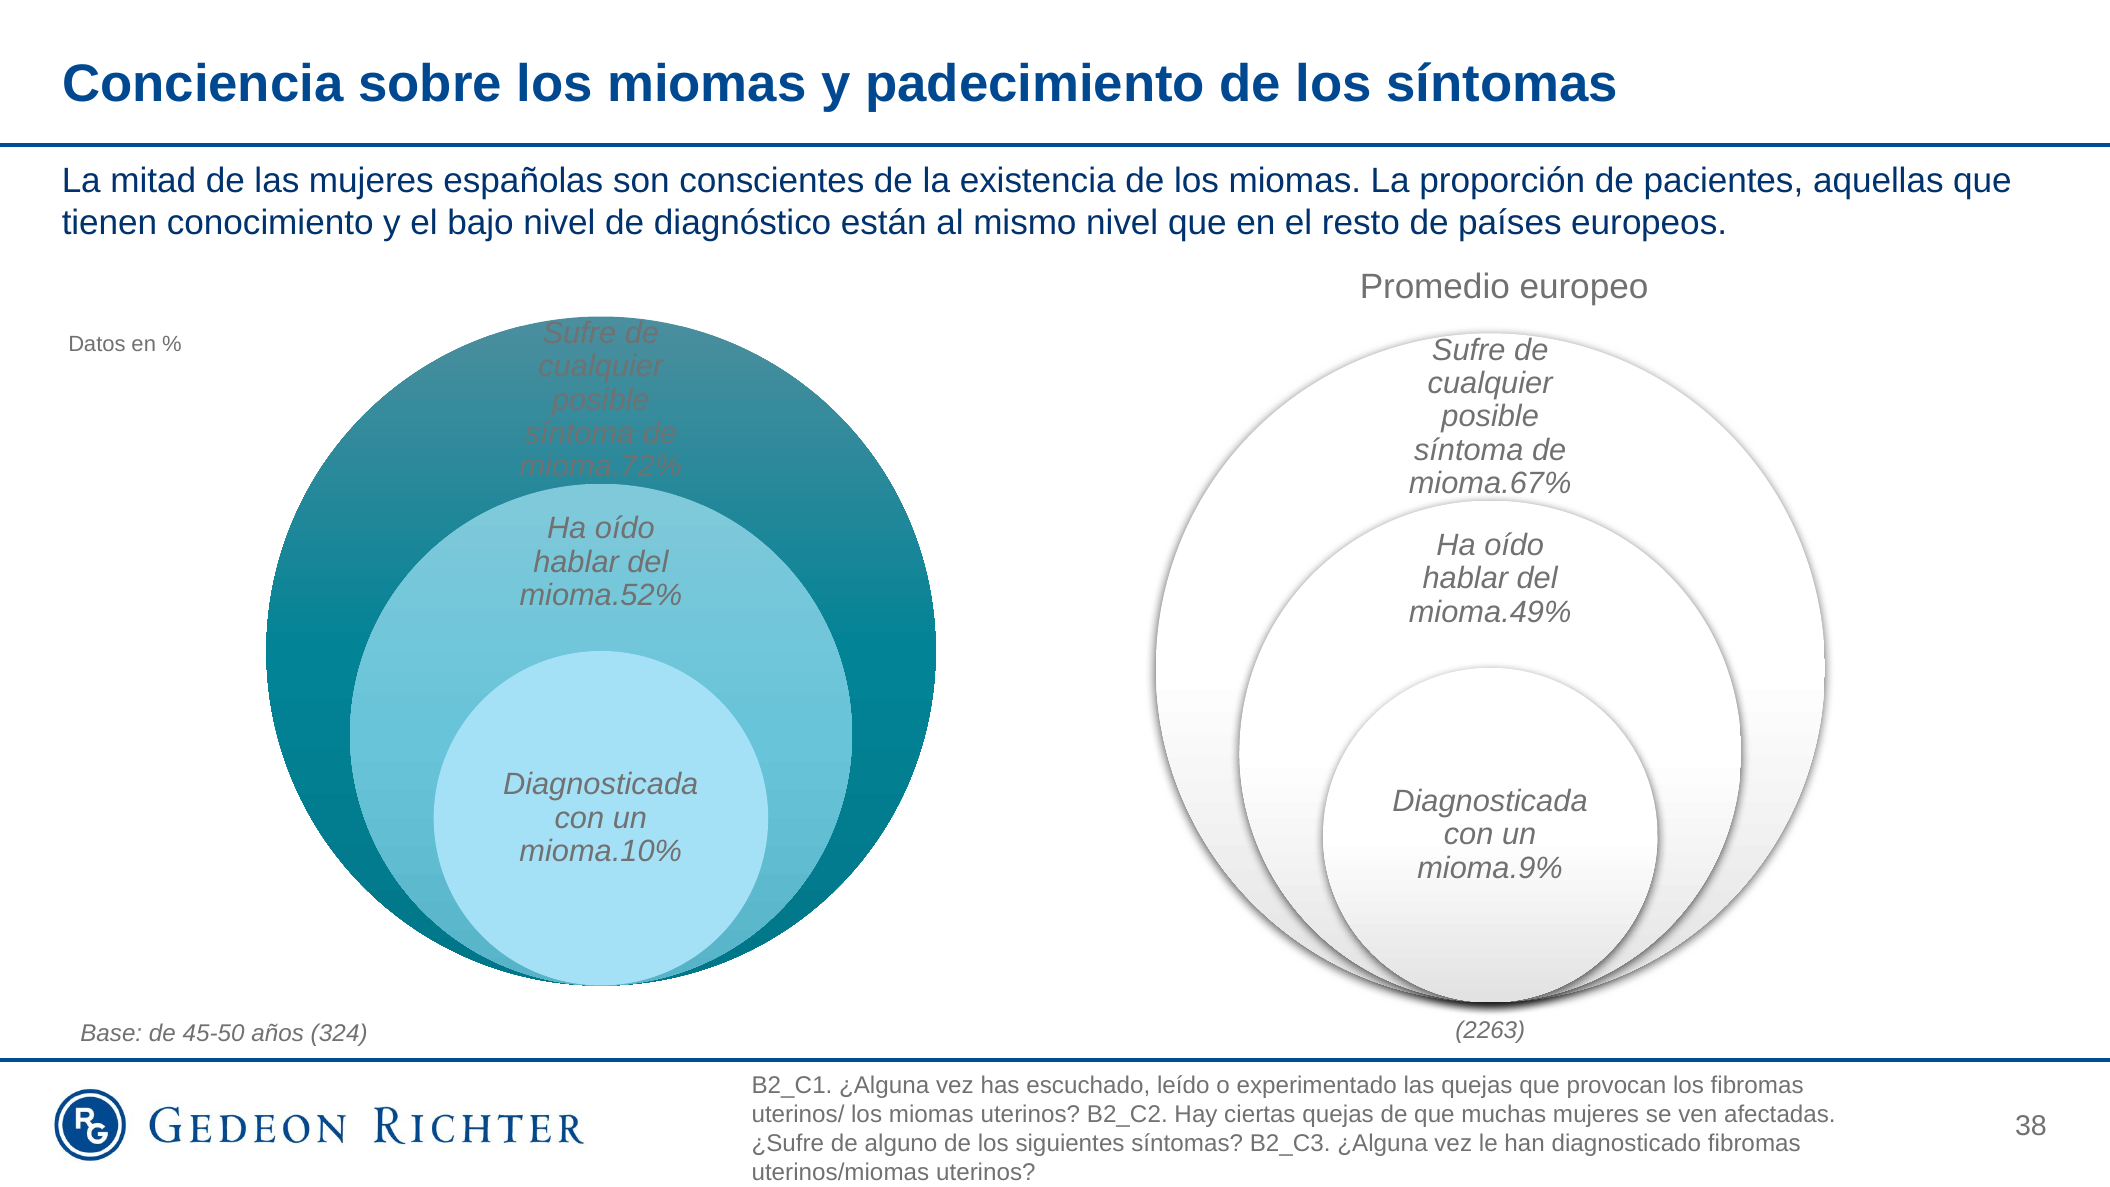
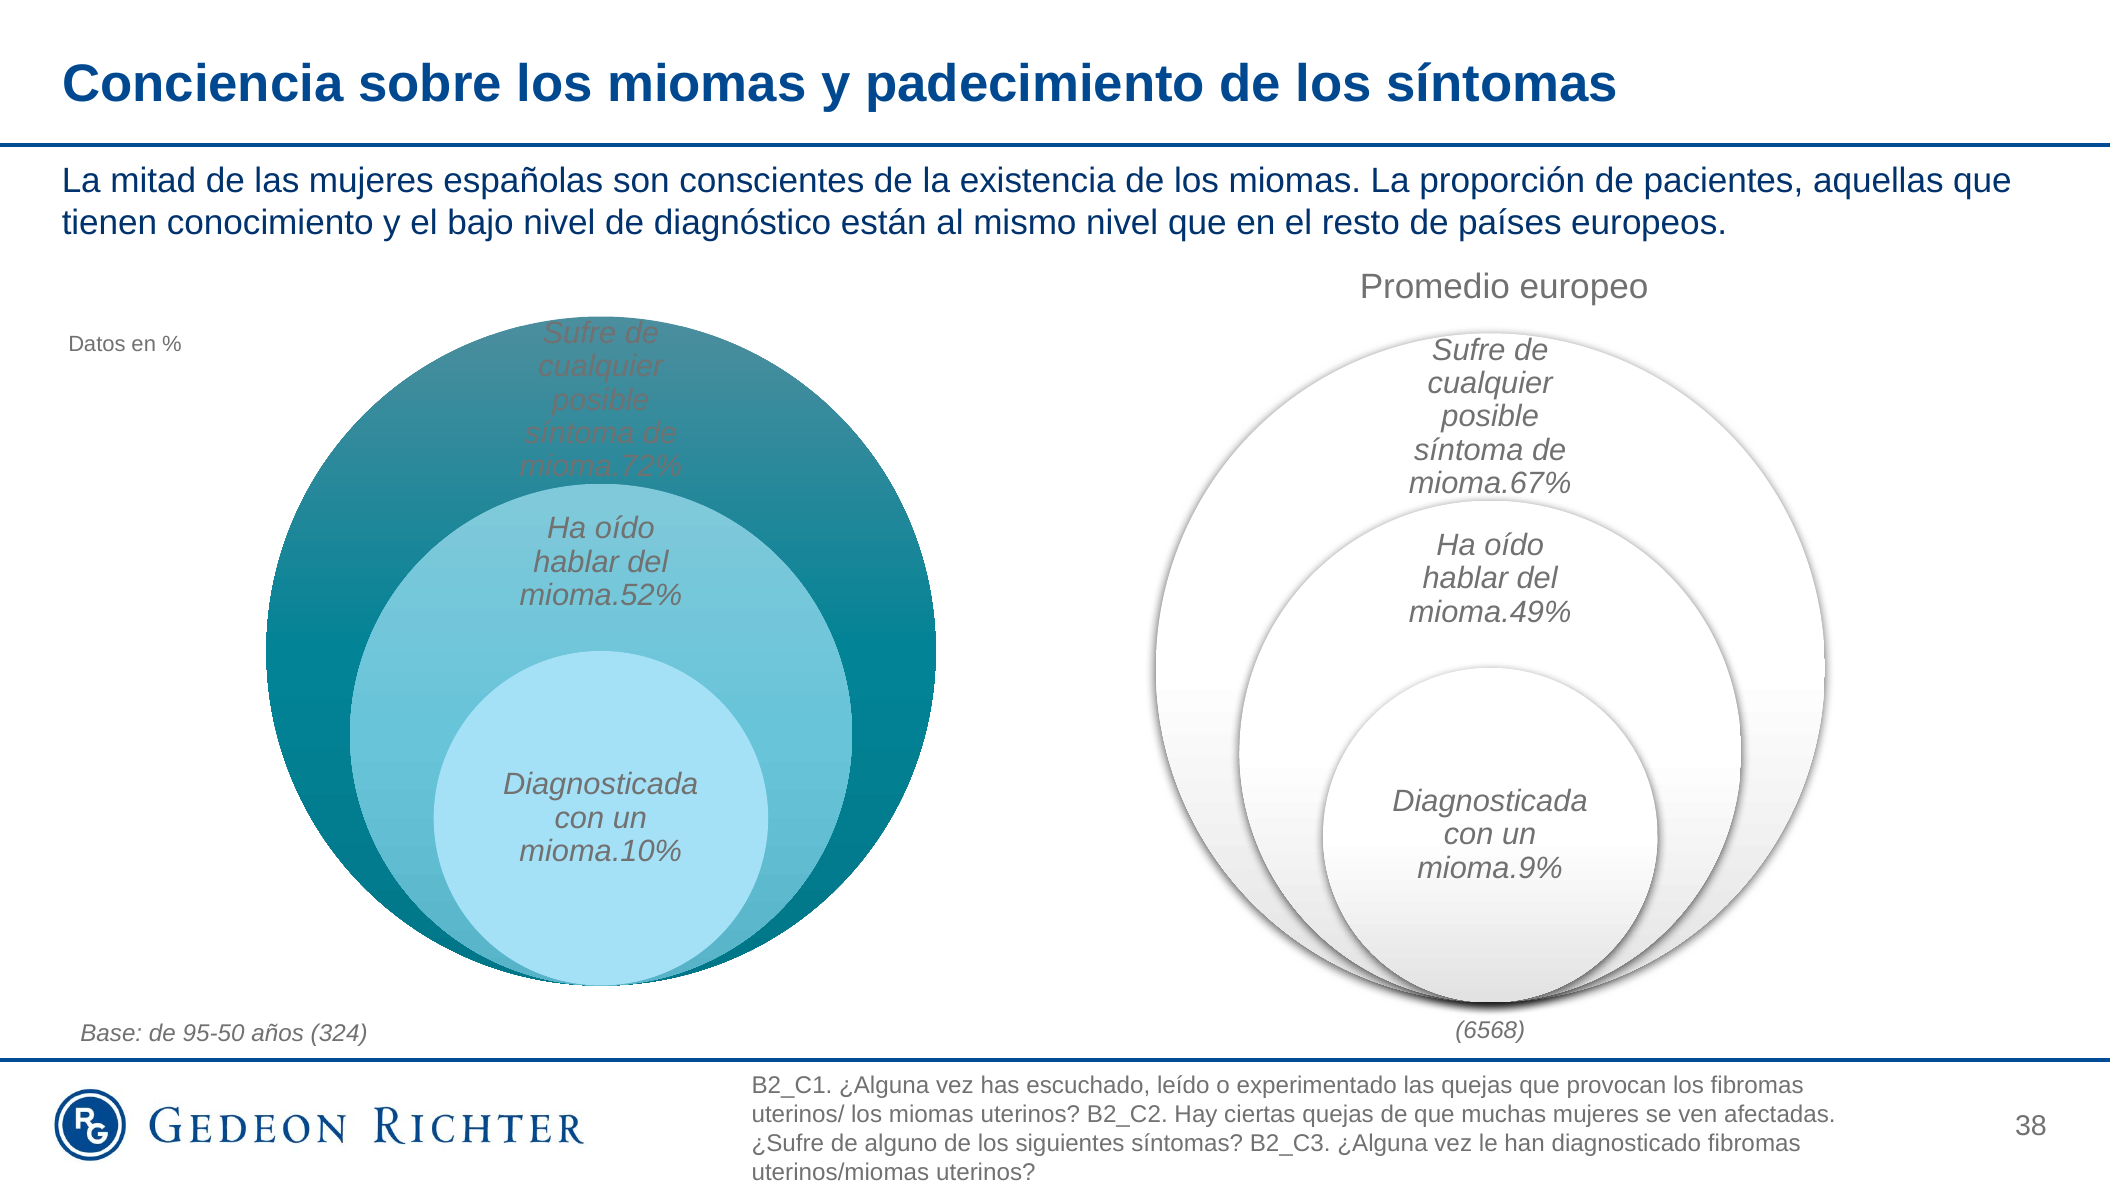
2263: 2263 -> 6568
45-50: 45-50 -> 95-50
